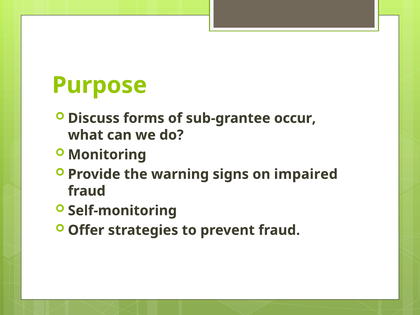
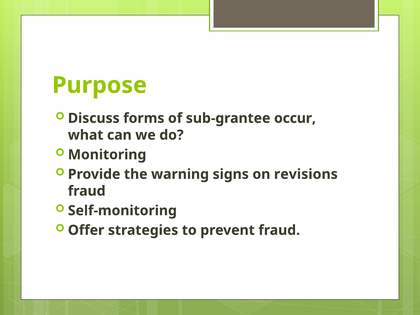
impaired: impaired -> revisions
